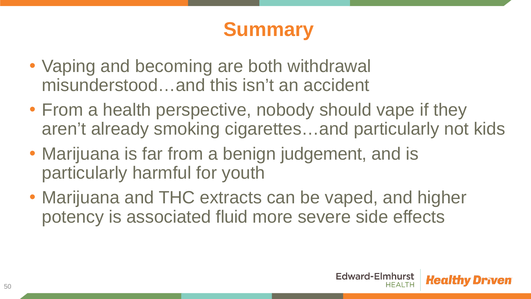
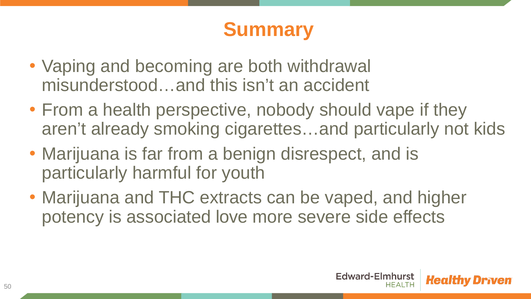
judgement: judgement -> disrespect
fluid: fluid -> love
